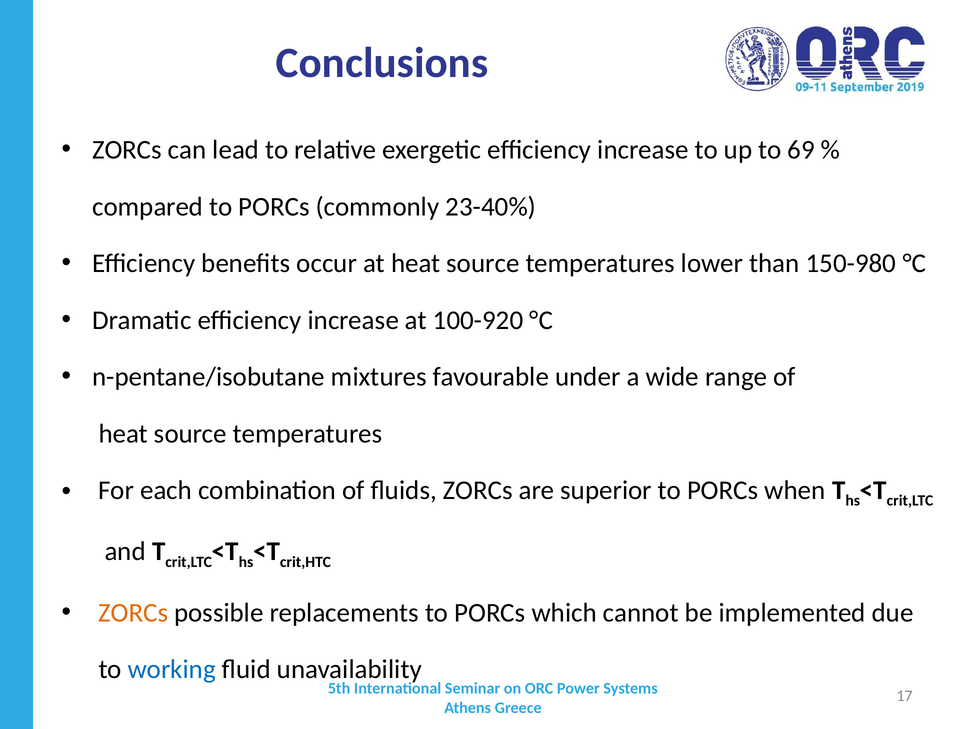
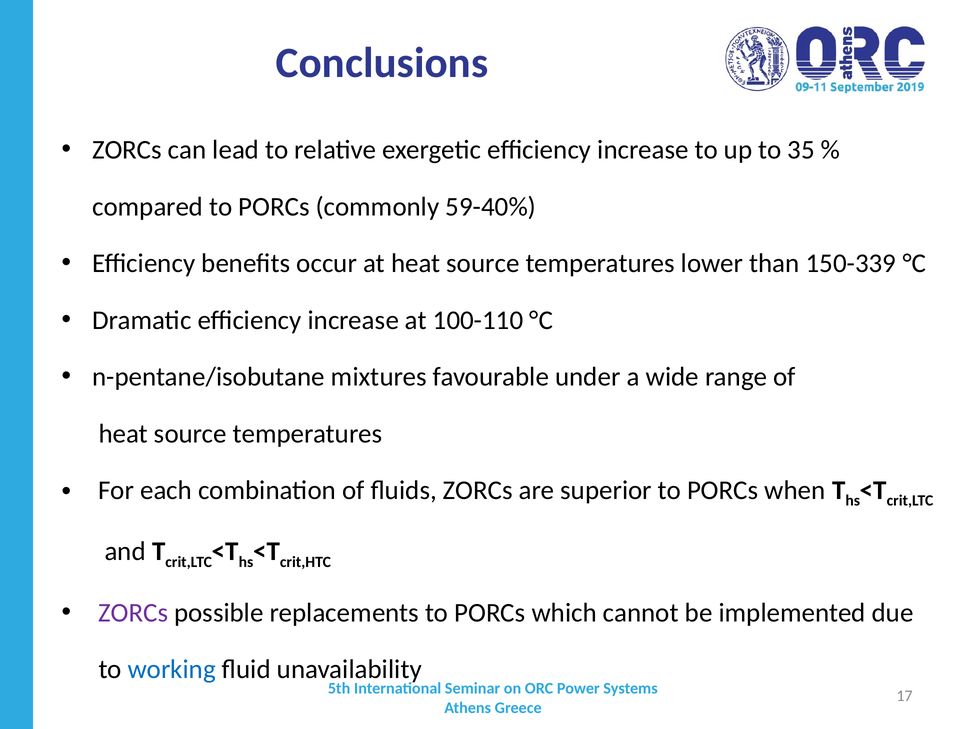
69: 69 -> 35
23-40%: 23-40% -> 59-40%
150-980: 150-980 -> 150-339
100-920: 100-920 -> 100-110
ZORCs at (133, 612) colour: orange -> purple
